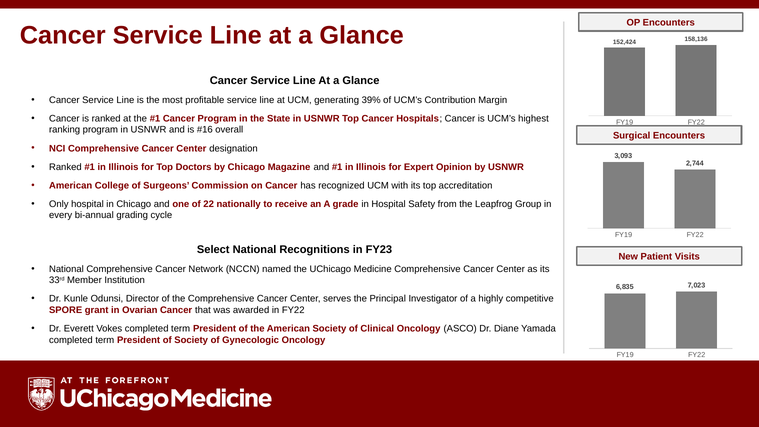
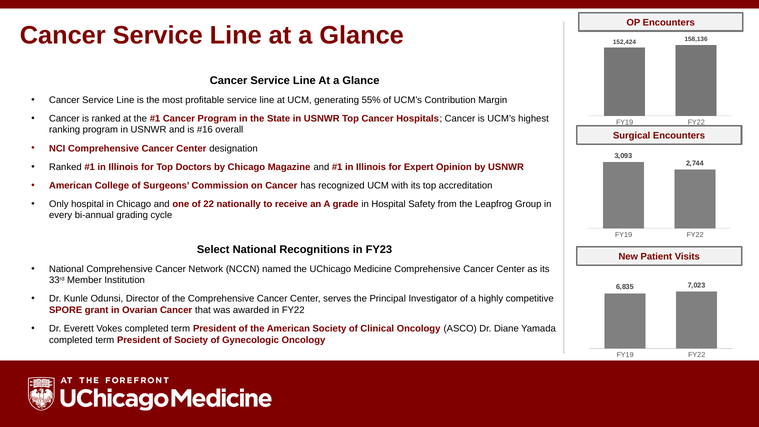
39%: 39% -> 55%
